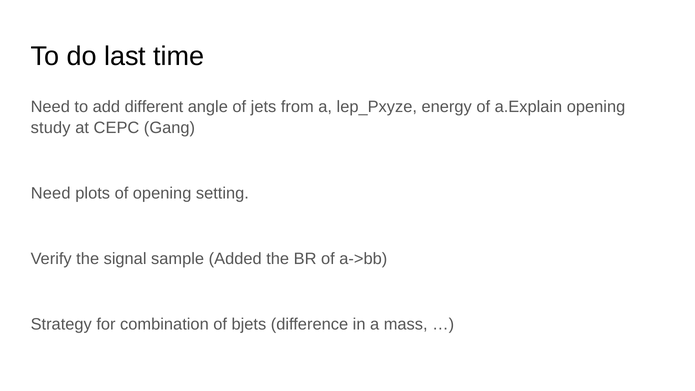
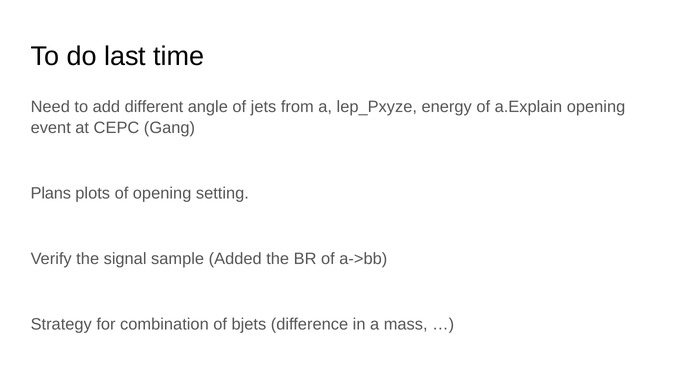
study: study -> event
Need at (51, 193): Need -> Plans
